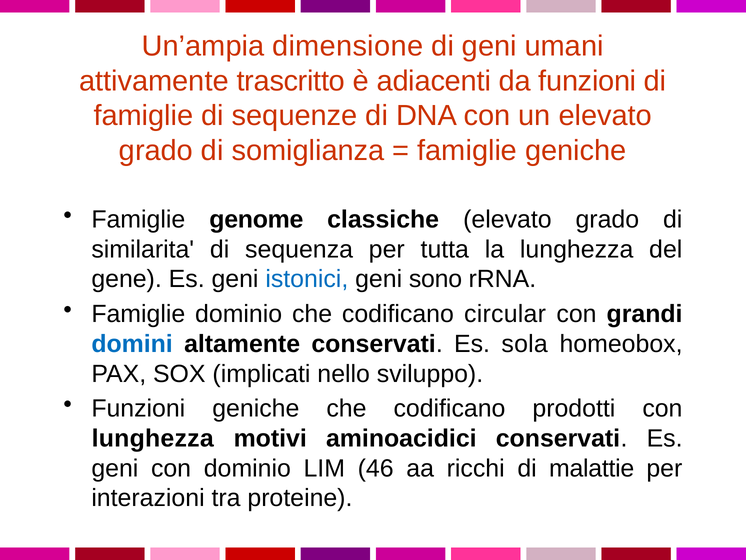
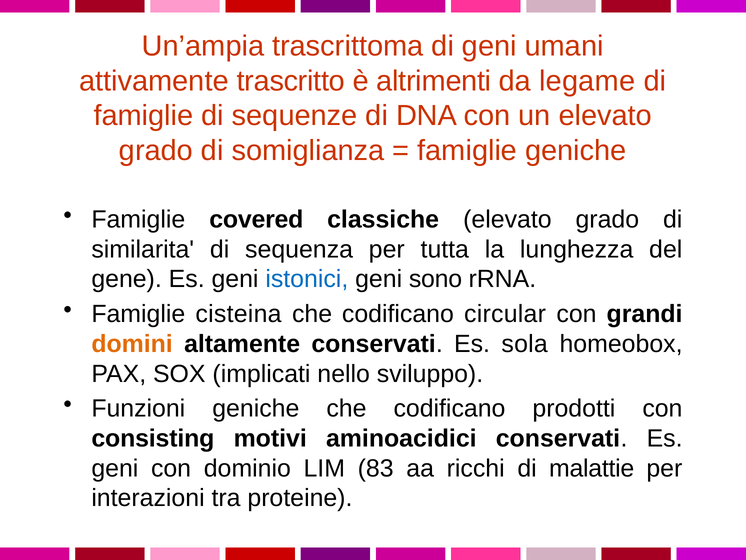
dimensione: dimensione -> trascrittoma
adiacenti: adiacenti -> altrimenti
da funzioni: funzioni -> legame
genome: genome -> covered
Famiglie dominio: dominio -> cisteina
domini colour: blue -> orange
lunghezza at (153, 438): lunghezza -> consisting
46: 46 -> 83
